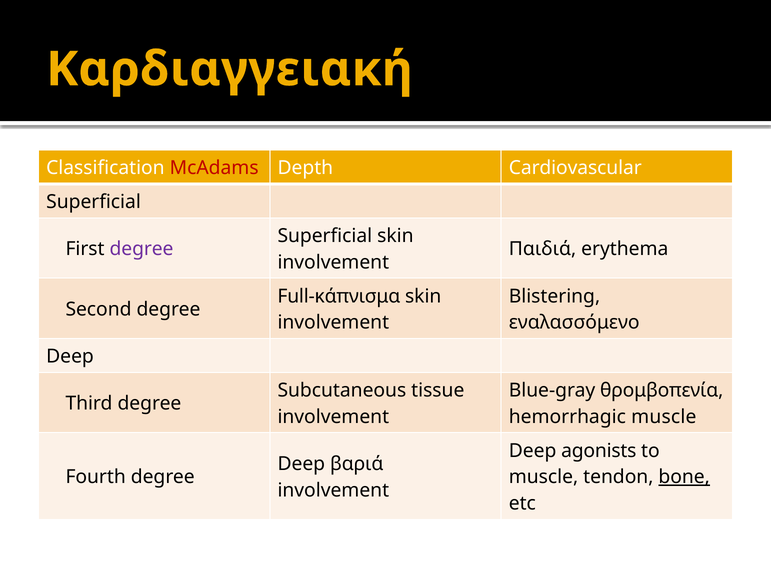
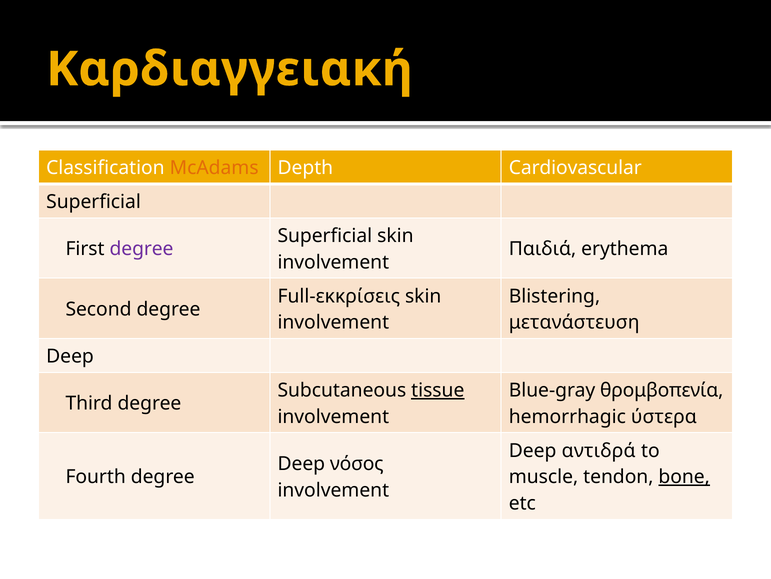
McAdams colour: red -> orange
Full-κάπνισμα: Full-κάπνισμα -> Full-εκκρίσεις
εναλασσόμενο: εναλασσόμενο -> μετανάστευση
tissue underline: none -> present
hemorrhagic muscle: muscle -> ύστερα
agonists: agonists -> αντιδρά
βαριά: βαριά -> νόσος
